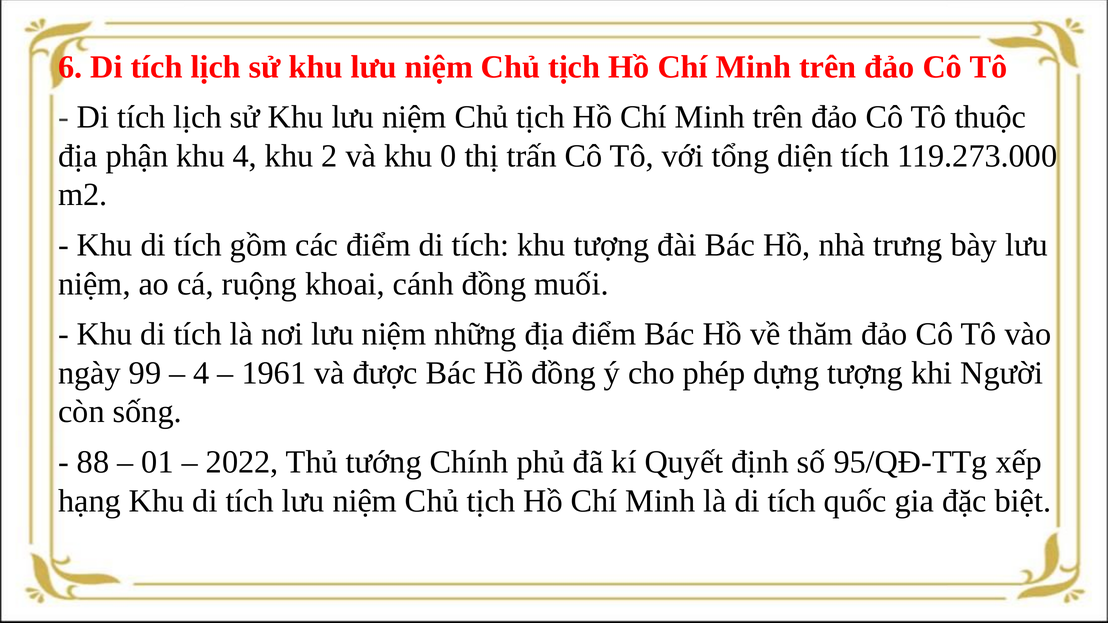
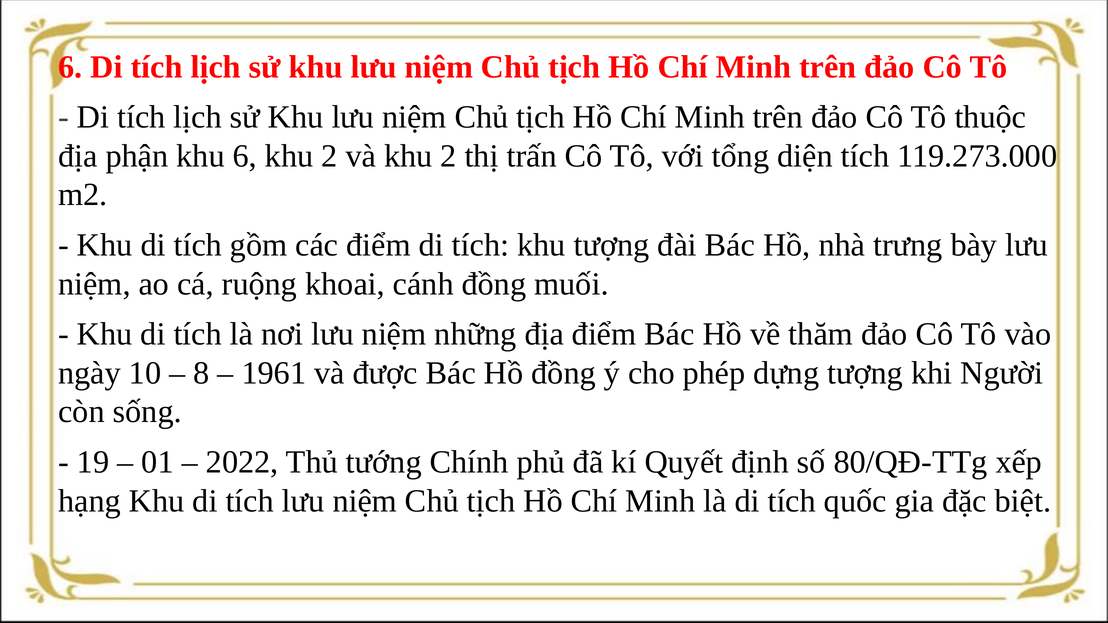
khu 4: 4 -> 6
và khu 0: 0 -> 2
99: 99 -> 10
4 at (201, 373): 4 -> 8
88: 88 -> 19
95/QĐ-TTg: 95/QĐ-TTg -> 80/QĐ-TTg
